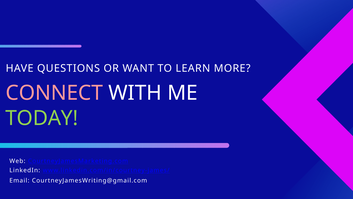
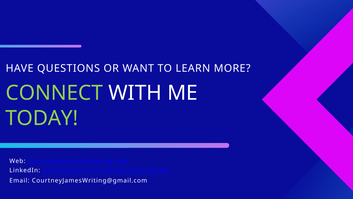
CONNECT colour: pink -> light green
